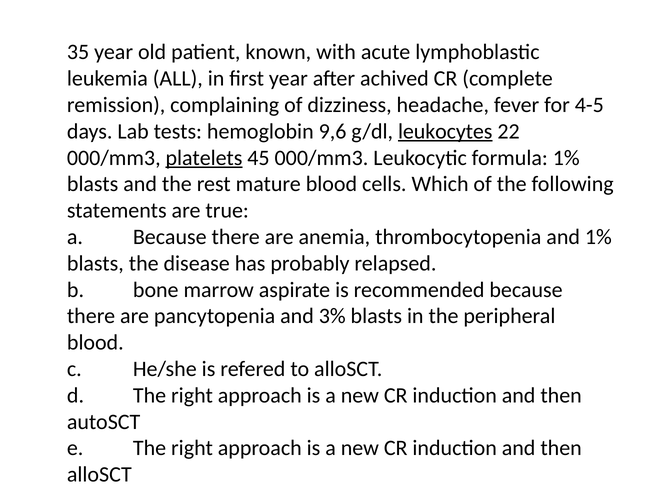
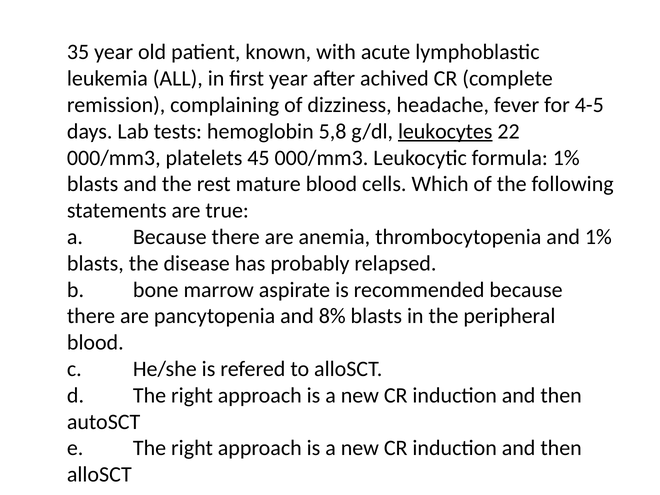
9,6: 9,6 -> 5,8
platelets underline: present -> none
3%: 3% -> 8%
